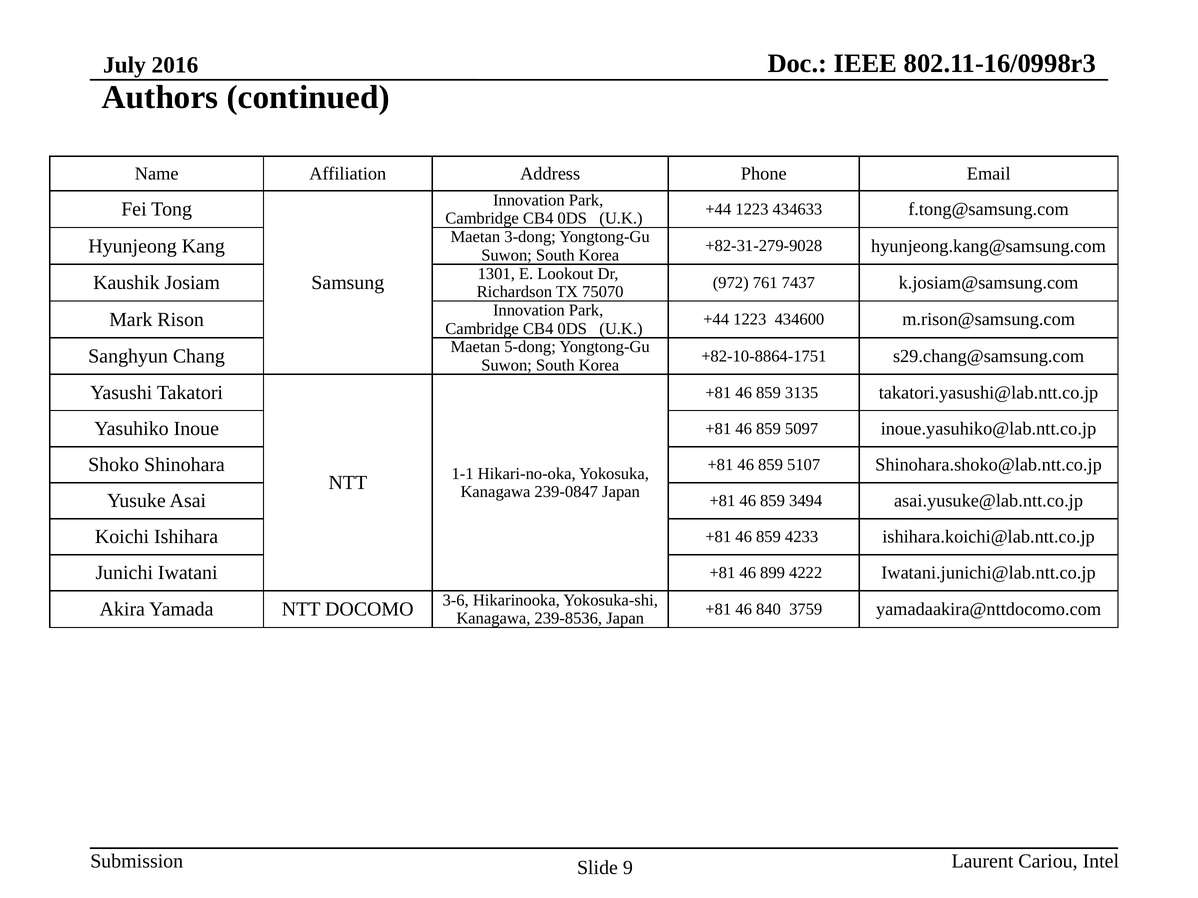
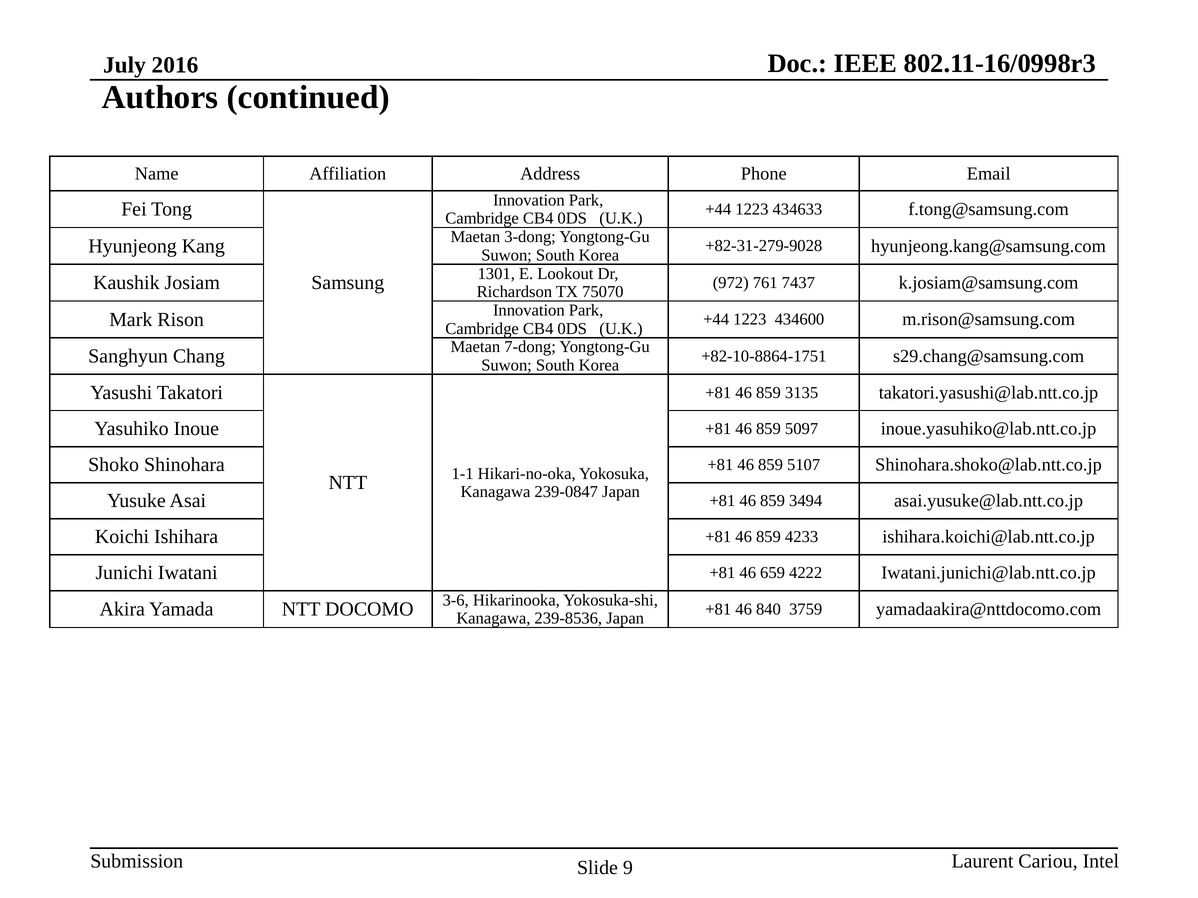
5-dong: 5-dong -> 7-dong
899: 899 -> 659
